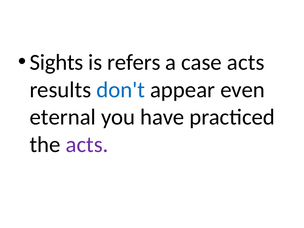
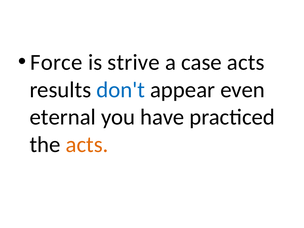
Sights: Sights -> Force
refers: refers -> strive
acts at (87, 144) colour: purple -> orange
